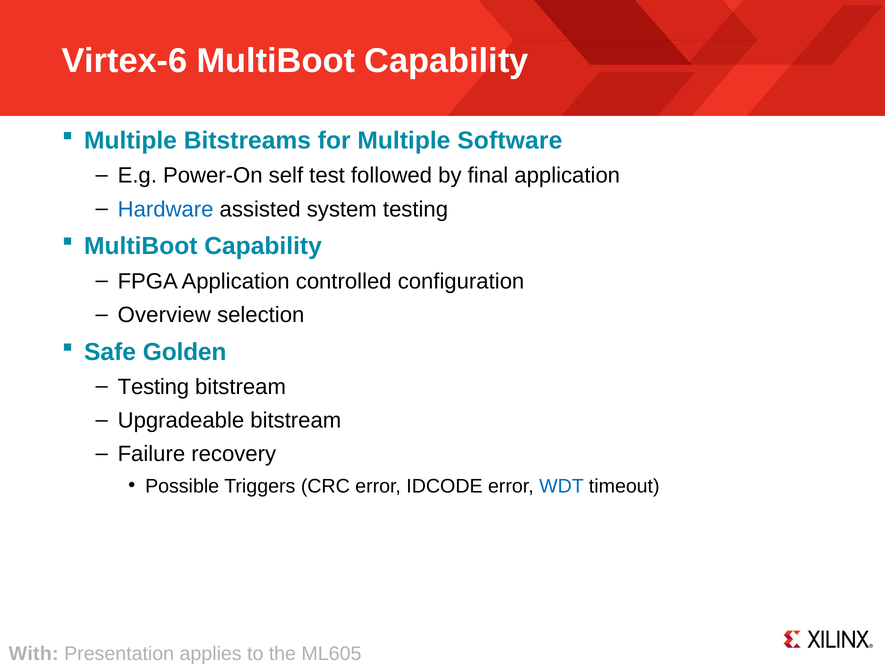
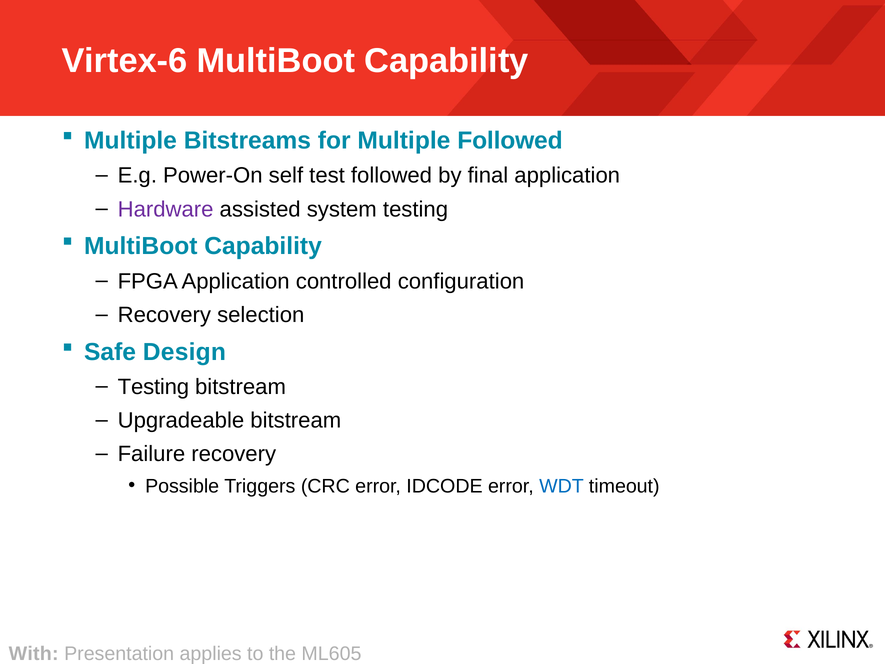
Multiple Software: Software -> Followed
Hardware colour: blue -> purple
Overview at (164, 315): Overview -> Recovery
Golden: Golden -> Design
